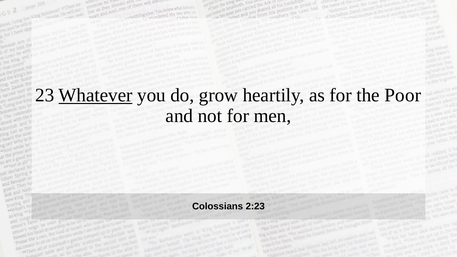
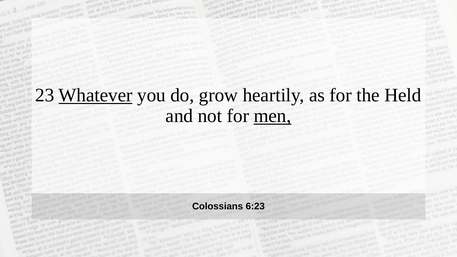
Poor: Poor -> Held
men underline: none -> present
2:23: 2:23 -> 6:23
